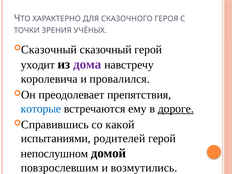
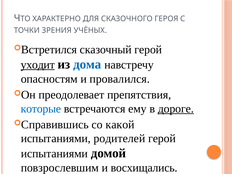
Сказочный at (49, 50): Сказочный -> Встретился
уходит underline: none -> present
дома colour: purple -> blue
королевича: королевича -> опасностям
непослушном at (54, 154): непослушном -> испытаниями
возмутились: возмутились -> восхищались
